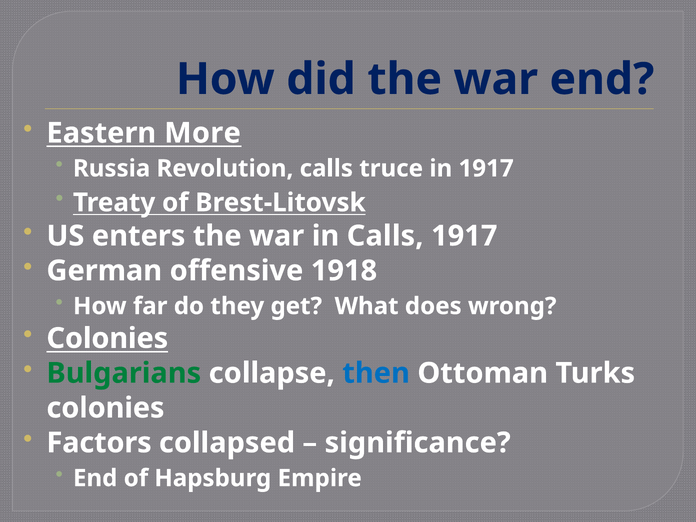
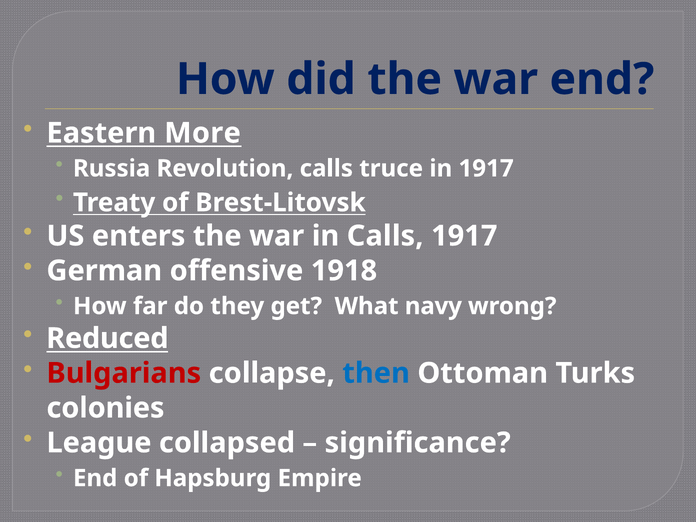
does: does -> navy
Colonies at (107, 338): Colonies -> Reduced
Bulgarians colour: green -> red
Factors: Factors -> League
